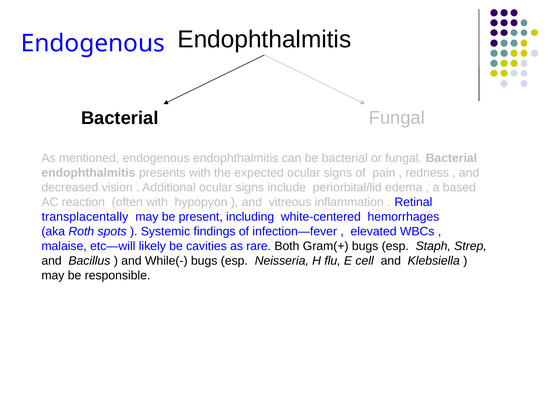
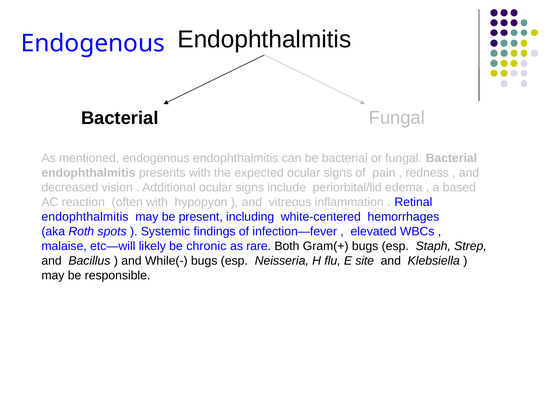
transplacentally at (85, 217): transplacentally -> endophthalmitis
cavities: cavities -> chronic
cell: cell -> site
